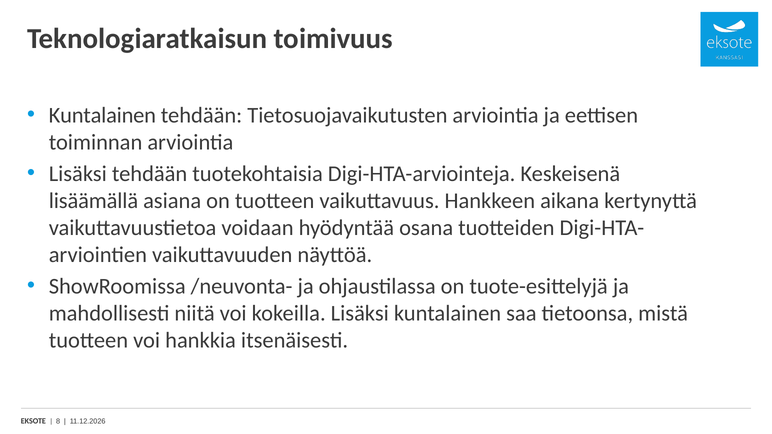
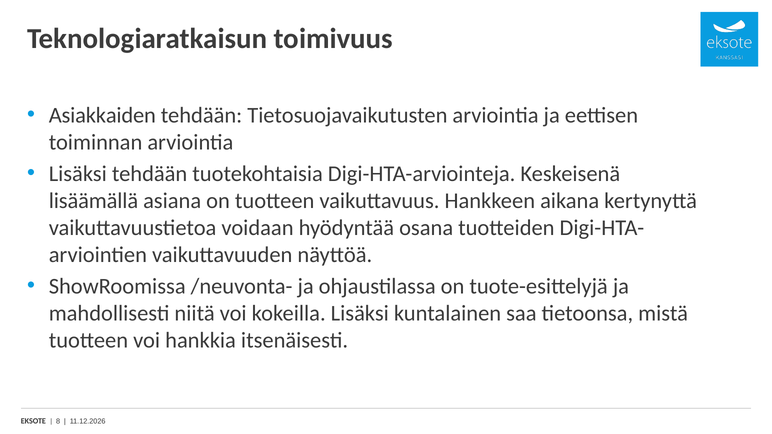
Kuntalainen at (102, 115): Kuntalainen -> Asiakkaiden
